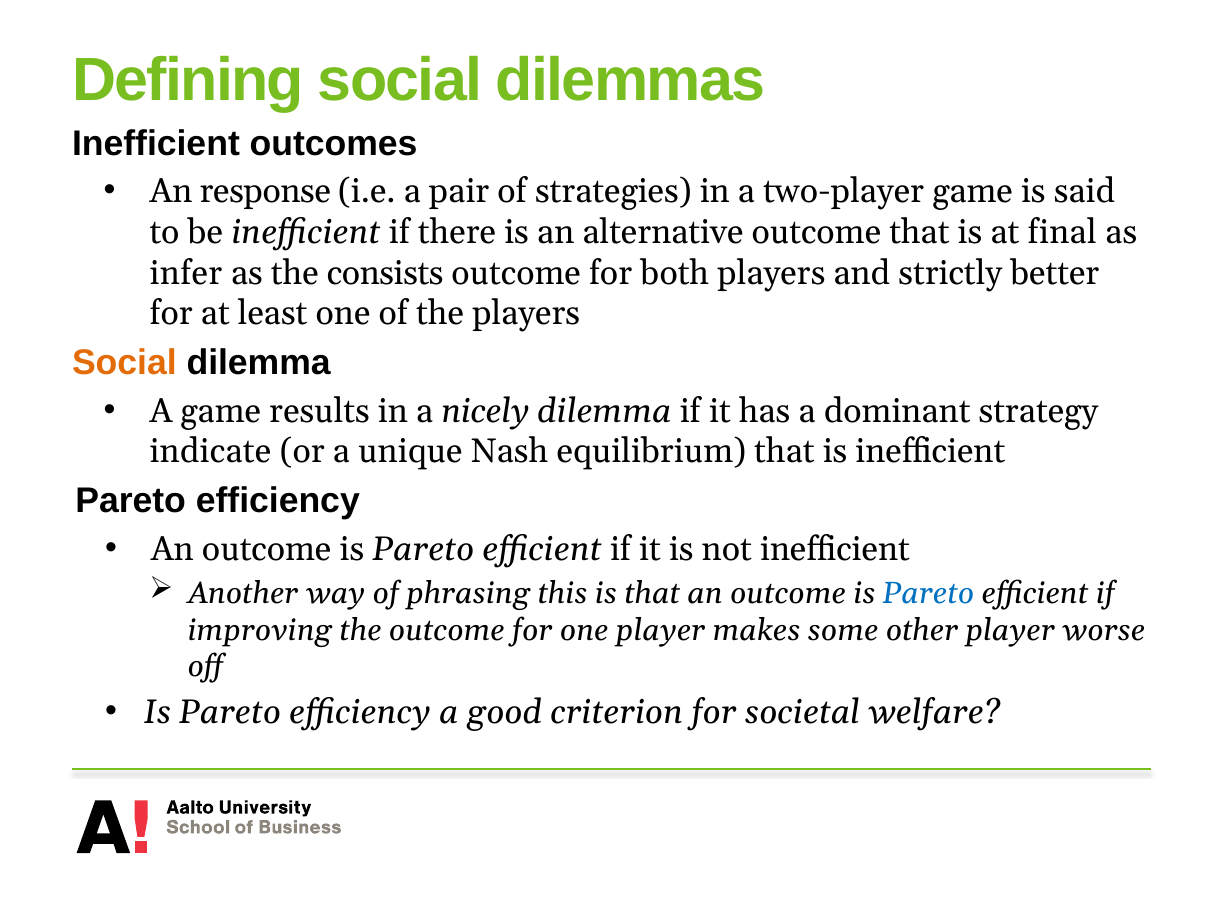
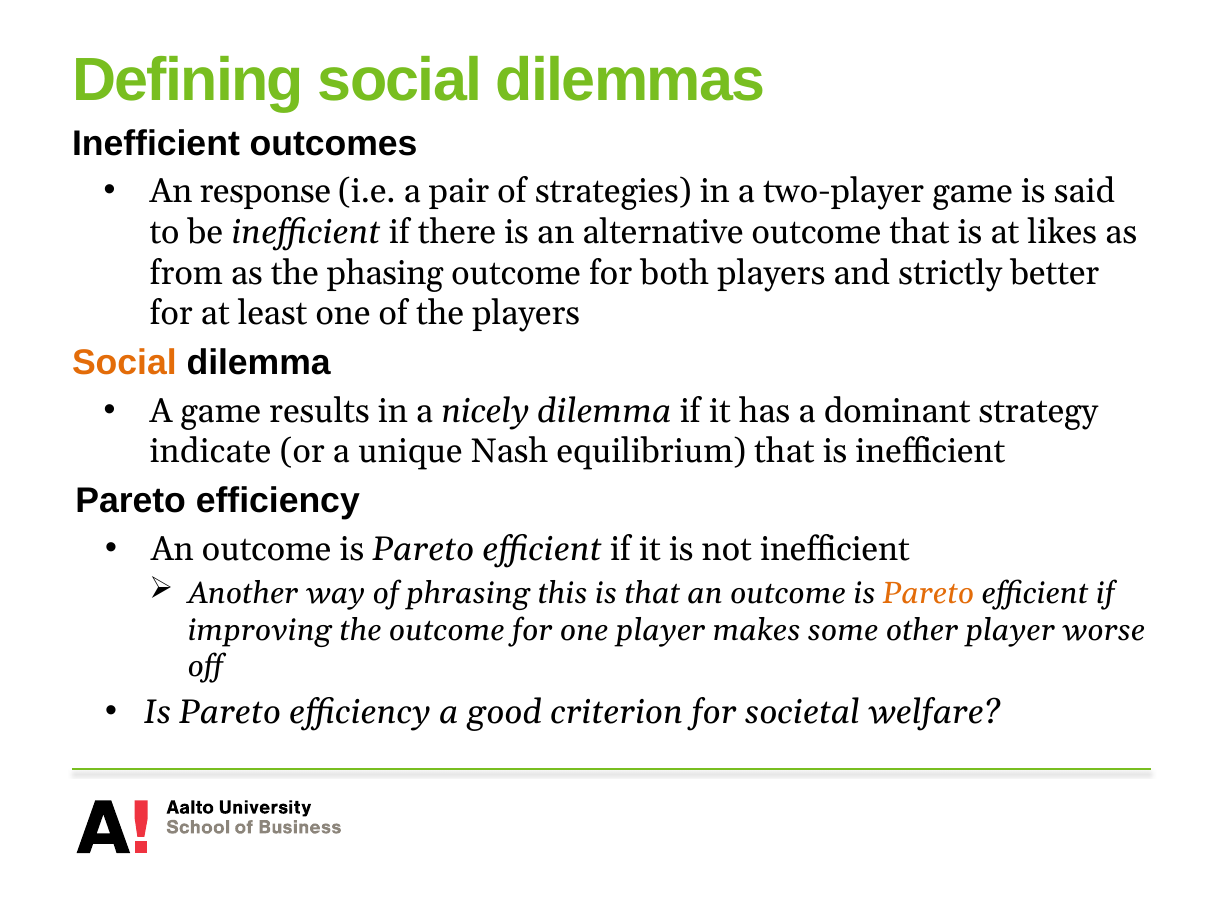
final: final -> likes
infer: infer -> from
consists: consists -> phasing
Pareto at (929, 593) colour: blue -> orange
